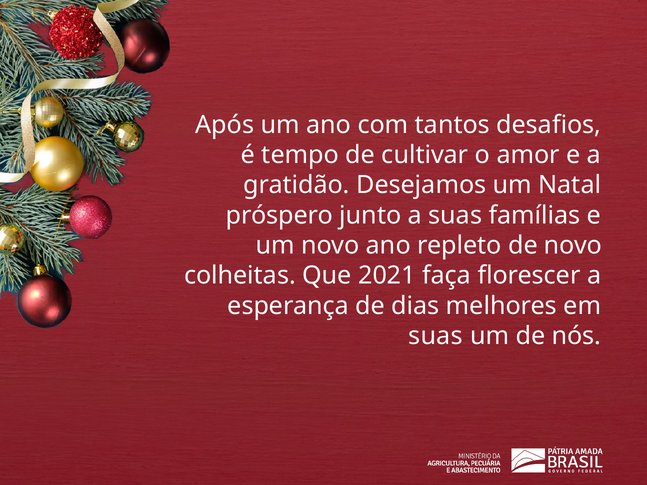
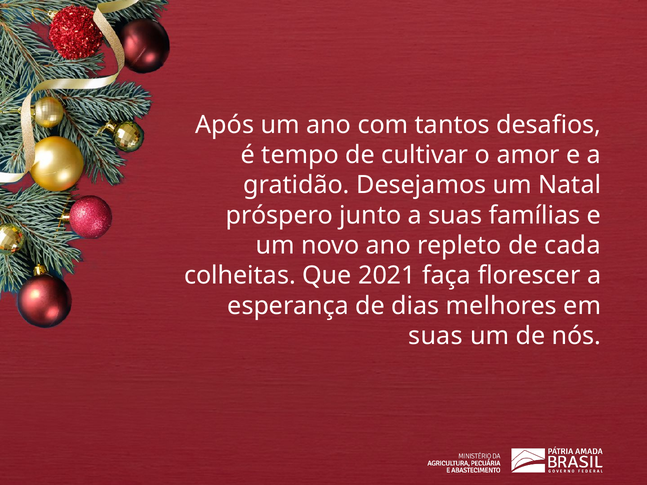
de novo: novo -> cada
